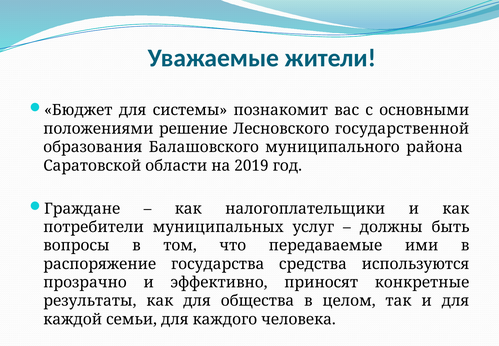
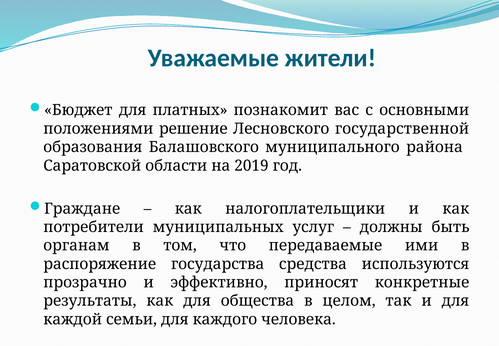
системы: системы -> платных
вопросы: вопросы -> органам
